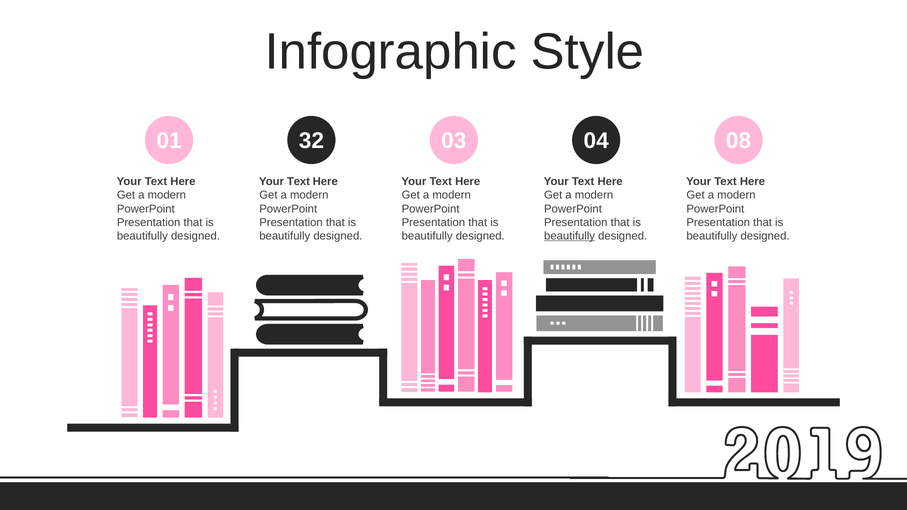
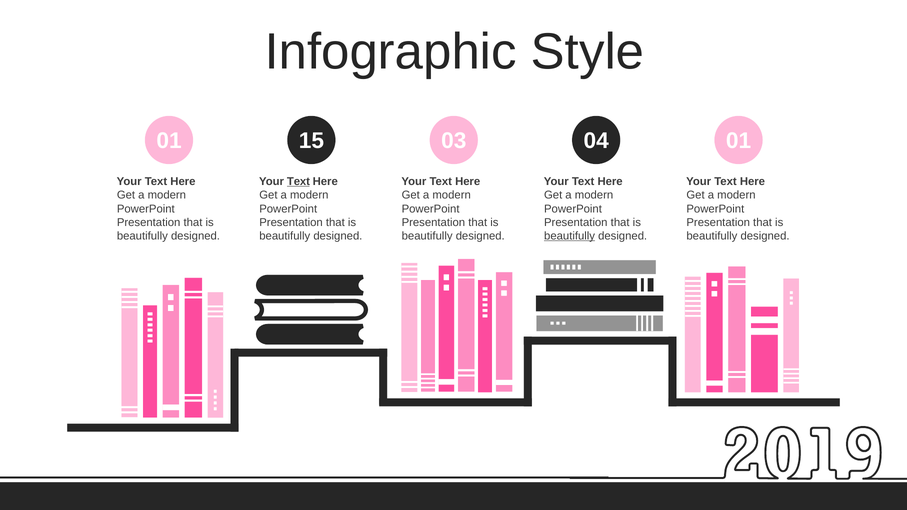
32: 32 -> 15
03 08: 08 -> 01
Text at (298, 181) underline: none -> present
